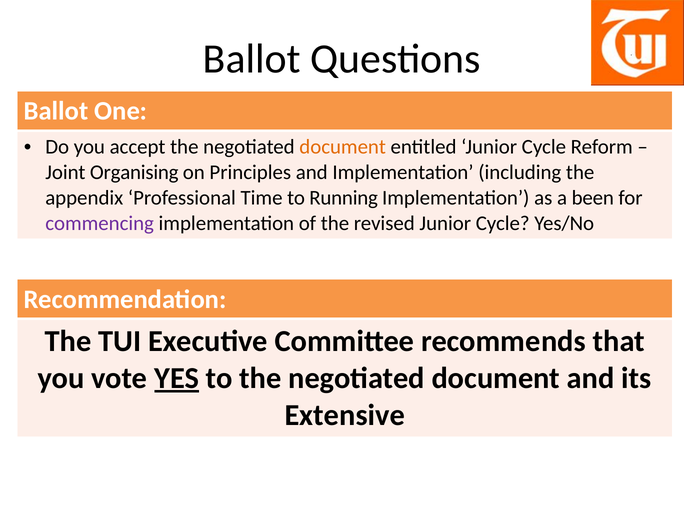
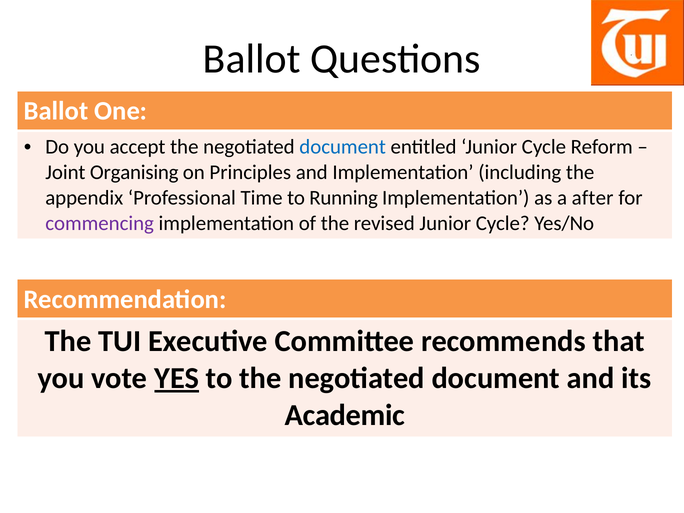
document at (343, 147) colour: orange -> blue
been: been -> after
Extensive: Extensive -> Academic
